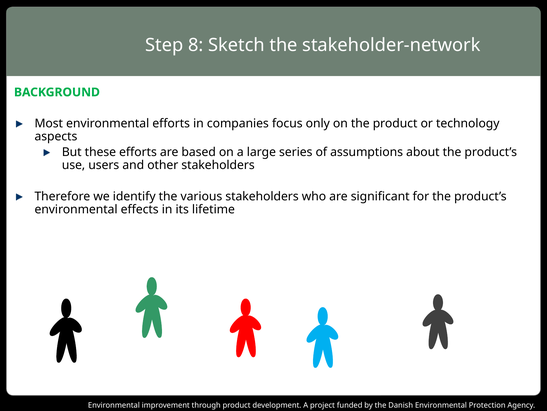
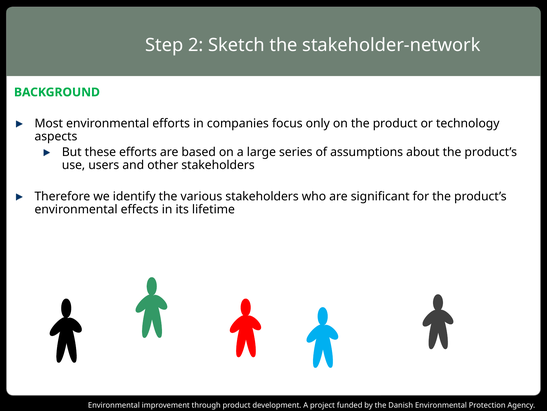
8: 8 -> 2
